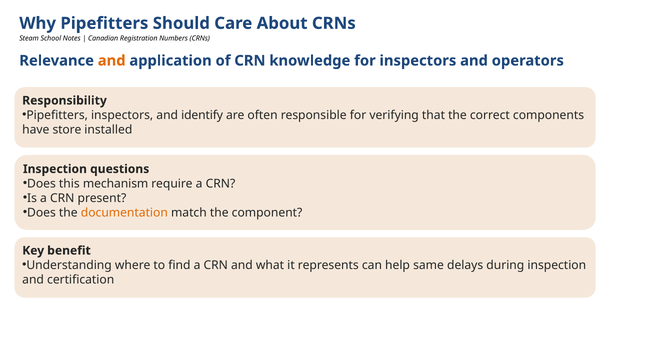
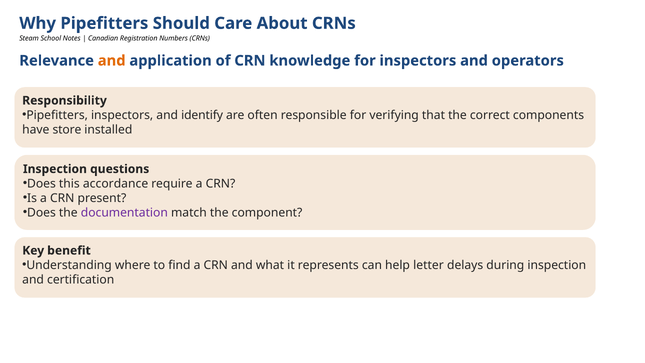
mechanism: mechanism -> accordance
documentation colour: orange -> purple
same: same -> letter
